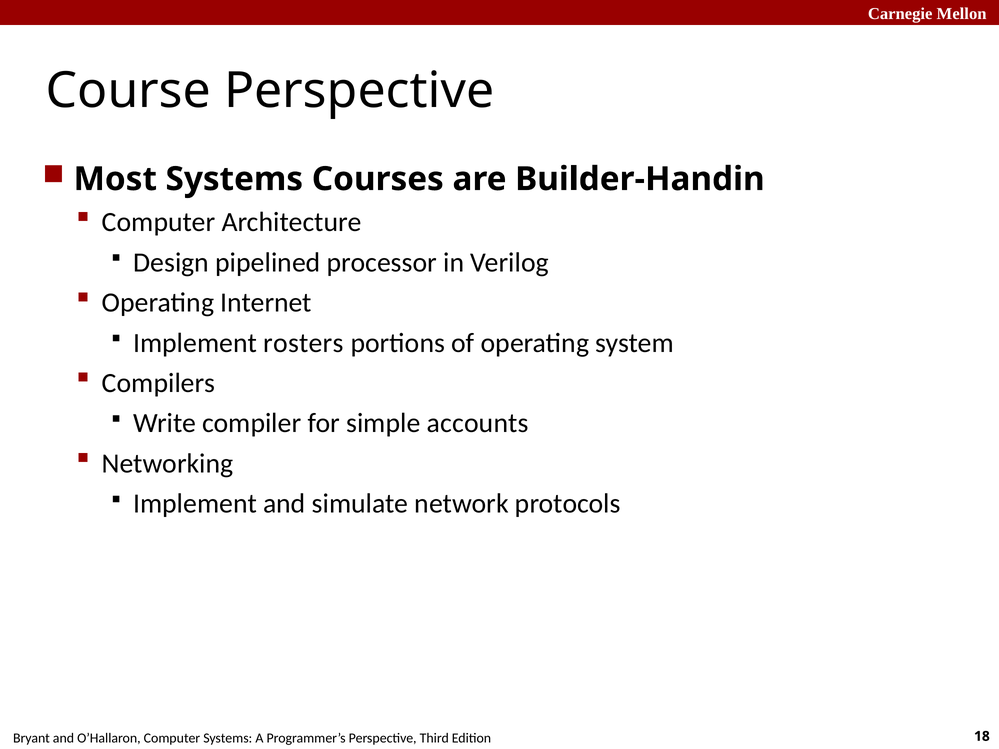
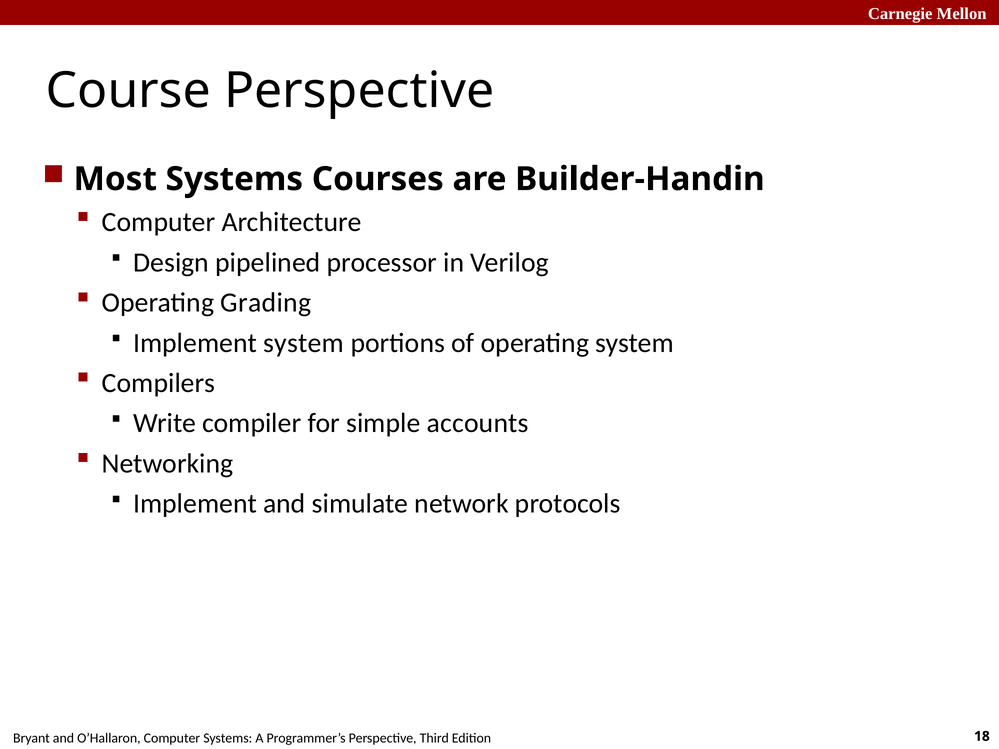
Internet: Internet -> Grading
Implement rosters: rosters -> system
